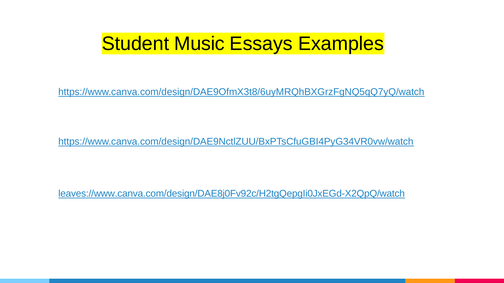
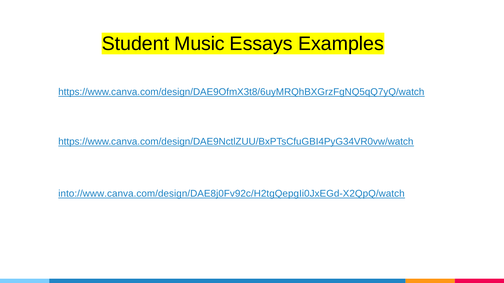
leaves://www.canva.com/design/DAE8j0Fv92c/H2tgQepgIi0JxEGd-X2QpQ/watch: leaves://www.canva.com/design/DAE8j0Fv92c/H2tgQepgIi0JxEGd-X2QpQ/watch -> into://www.canva.com/design/DAE8j0Fv92c/H2tgQepgIi0JxEGd-X2QpQ/watch
